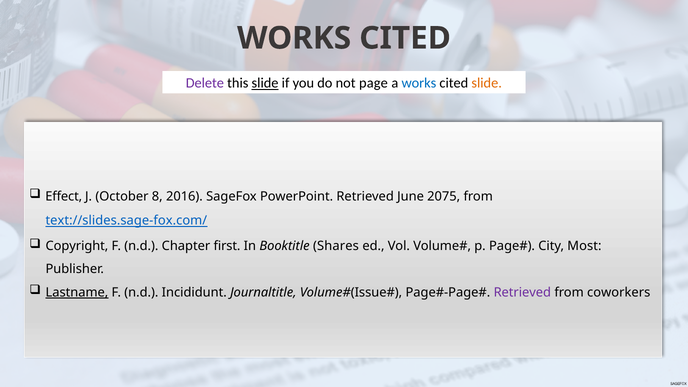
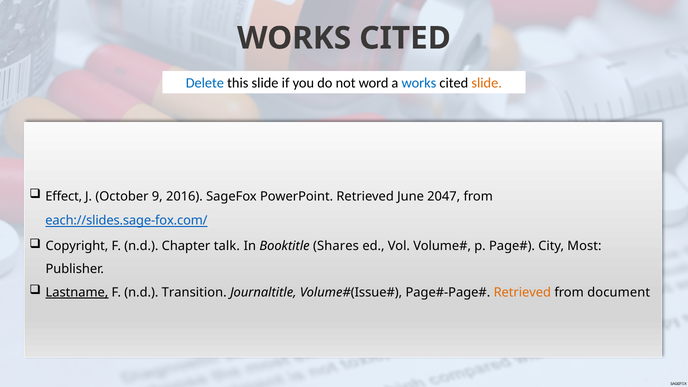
Delete colour: purple -> blue
slide at (265, 83) underline: present -> none
page: page -> word
8: 8 -> 9
2075: 2075 -> 2047
text://slides.sage-fox.com/: text://slides.sage-fox.com/ -> each://slides.sage-fox.com/
first: first -> talk
Incididunt: Incididunt -> Transition
Retrieved at (522, 292) colour: purple -> orange
coworkers: coworkers -> document
